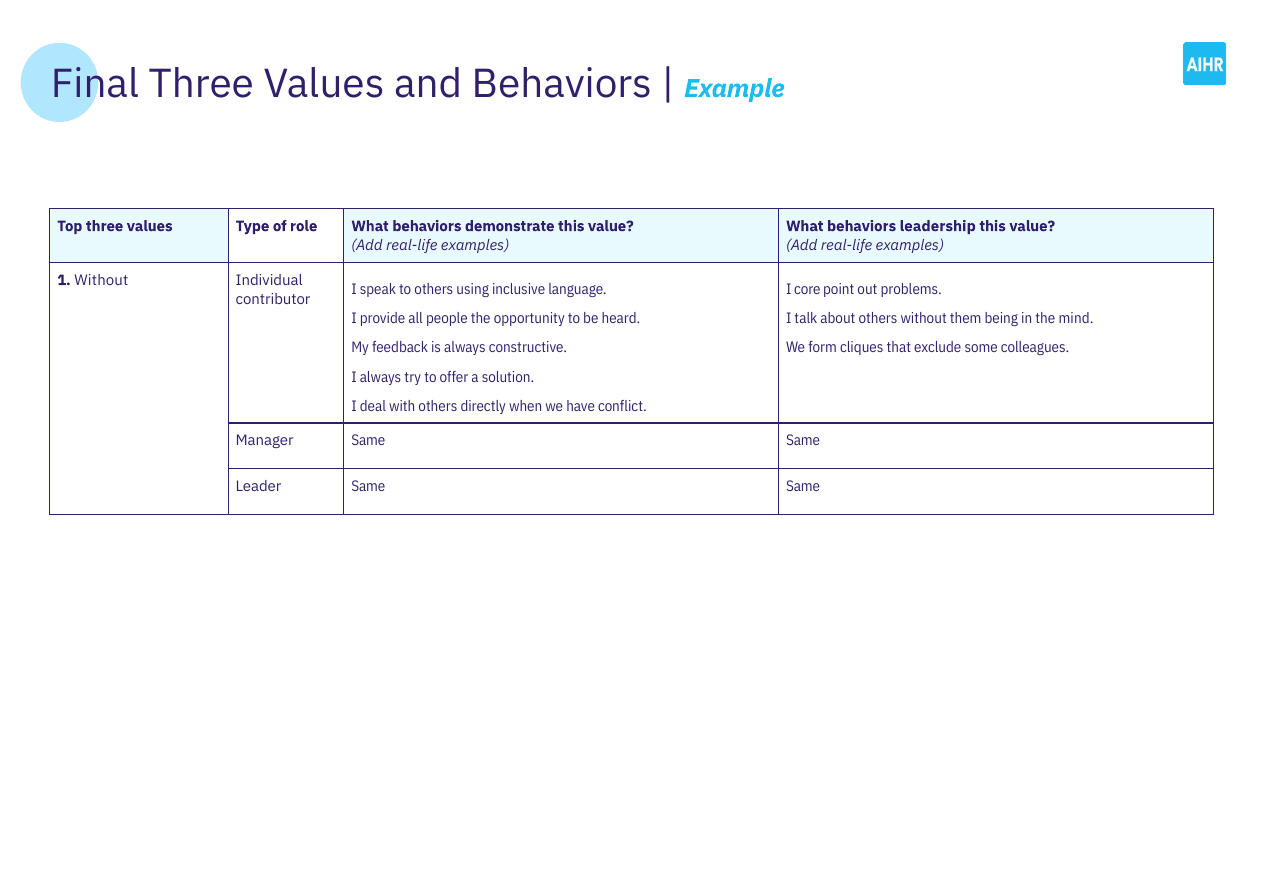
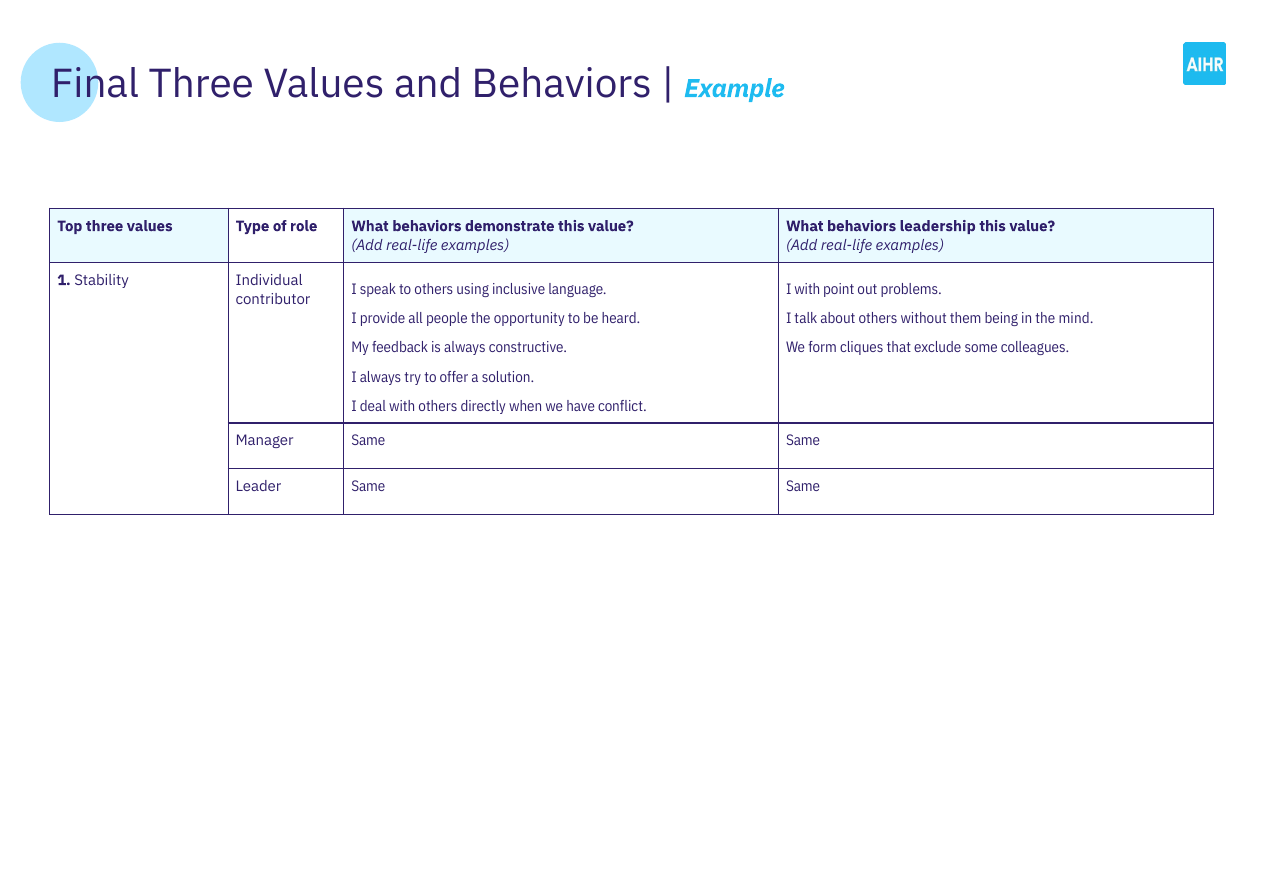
1 Without: Without -> Stability
I core: core -> with
